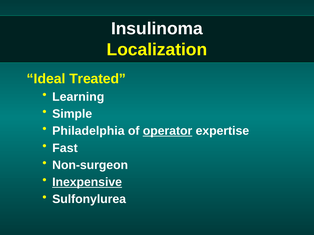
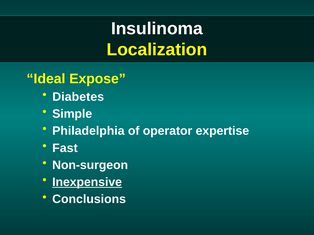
Treated: Treated -> Expose
Learning: Learning -> Diabetes
operator underline: present -> none
Sulfonylurea: Sulfonylurea -> Conclusions
